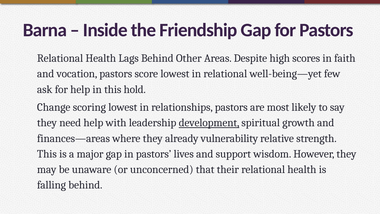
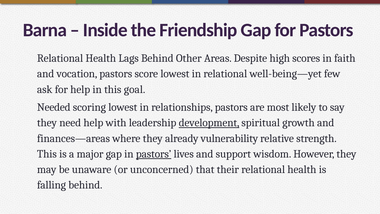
hold: hold -> goal
Change: Change -> Needed
pastors at (154, 154) underline: none -> present
